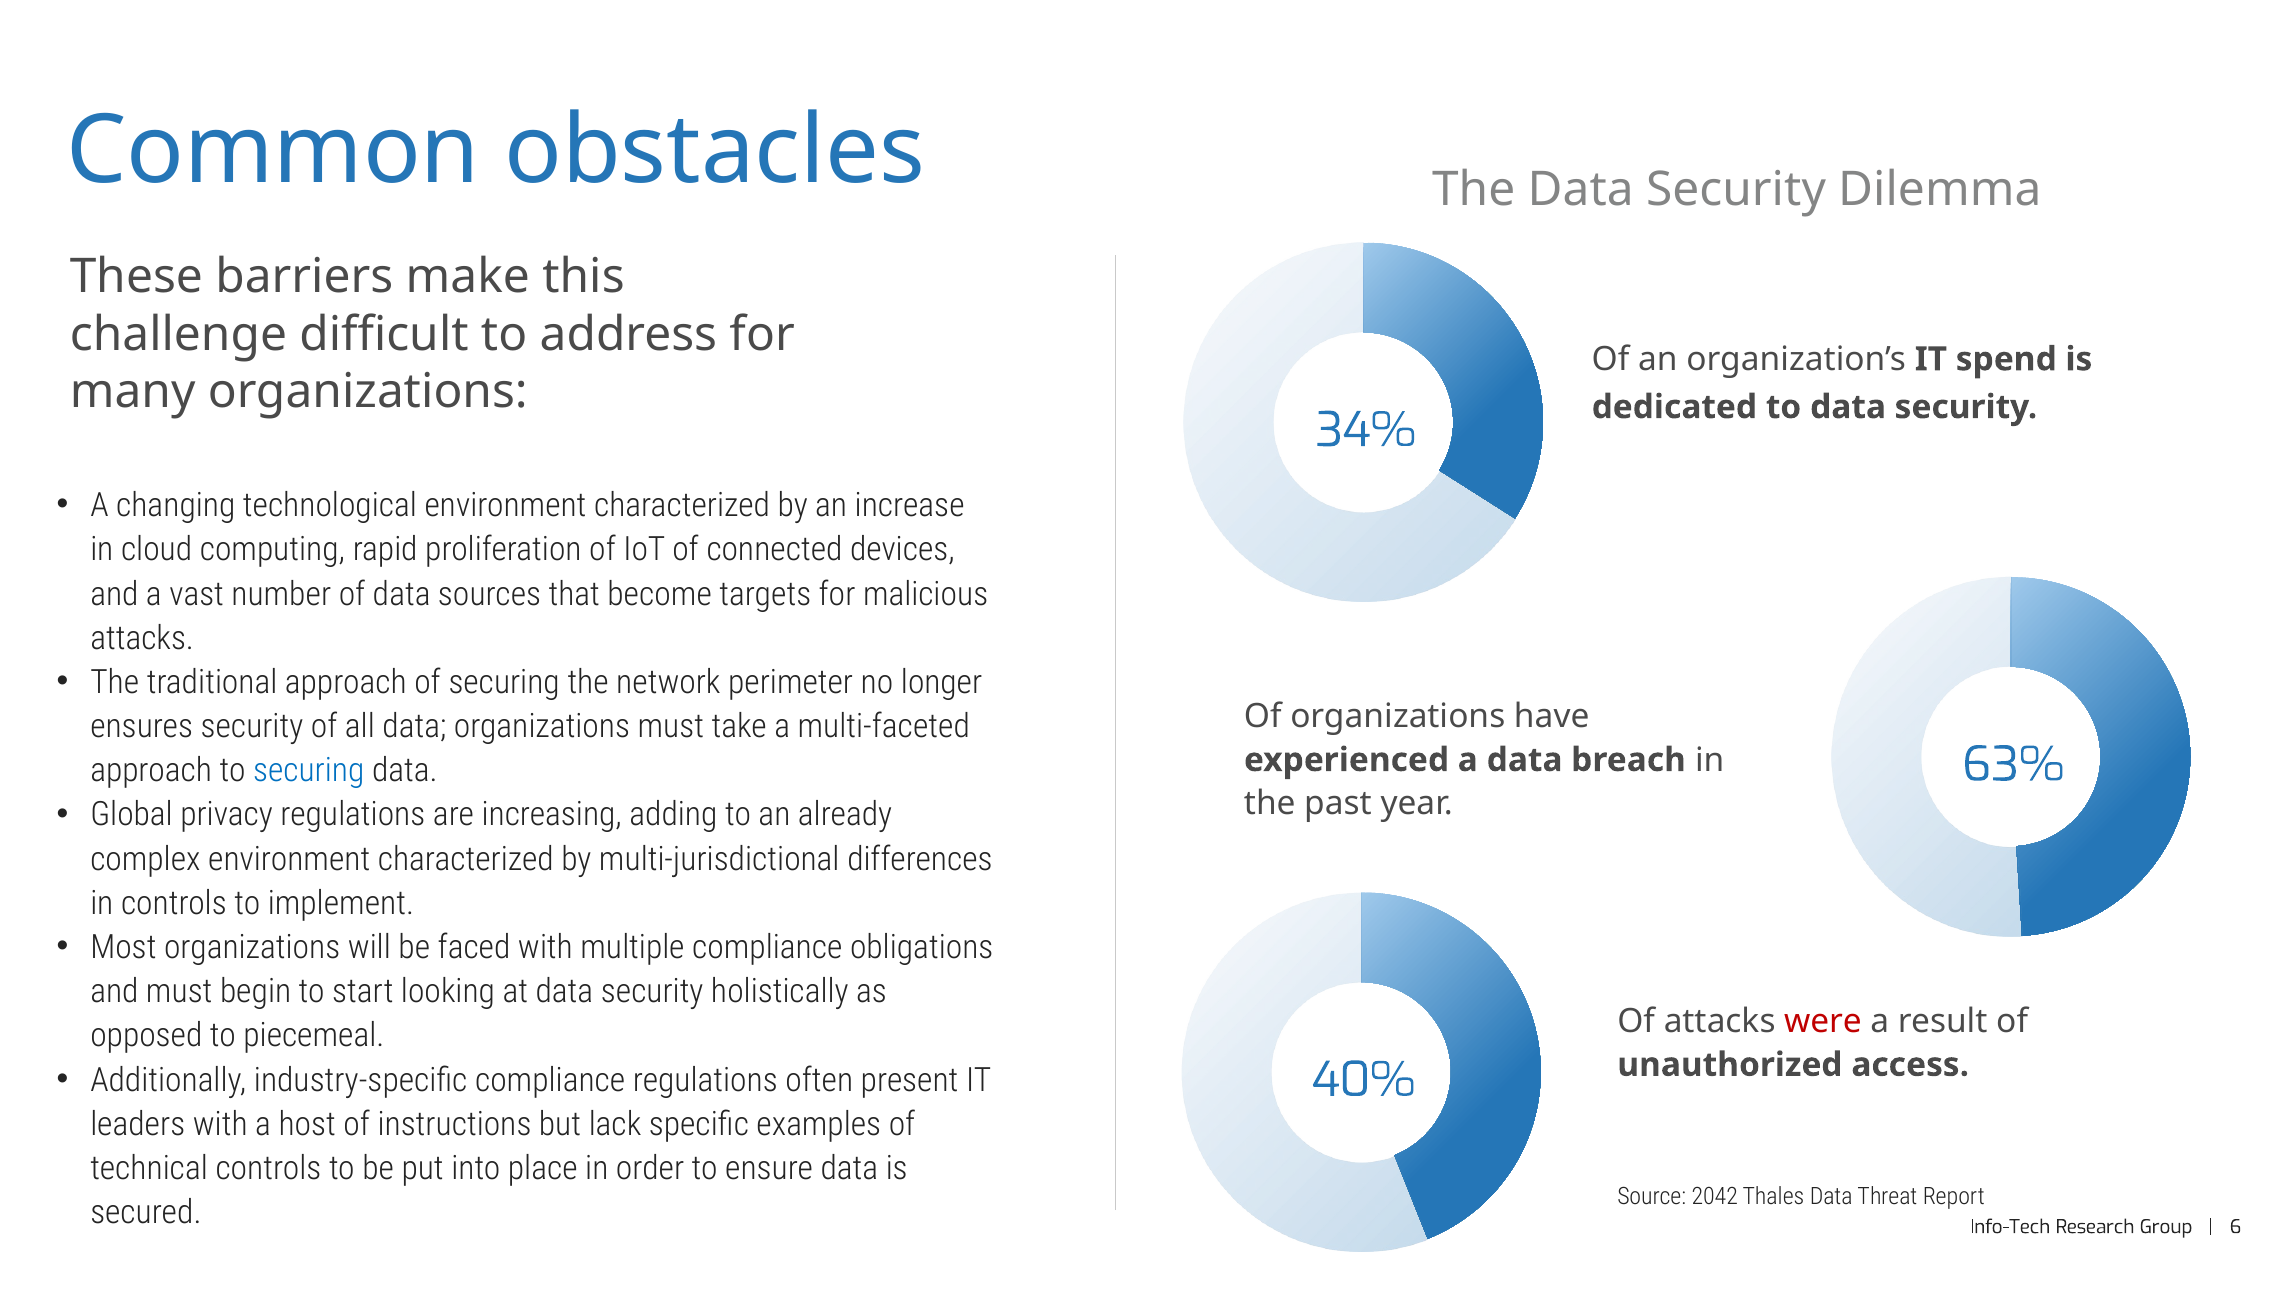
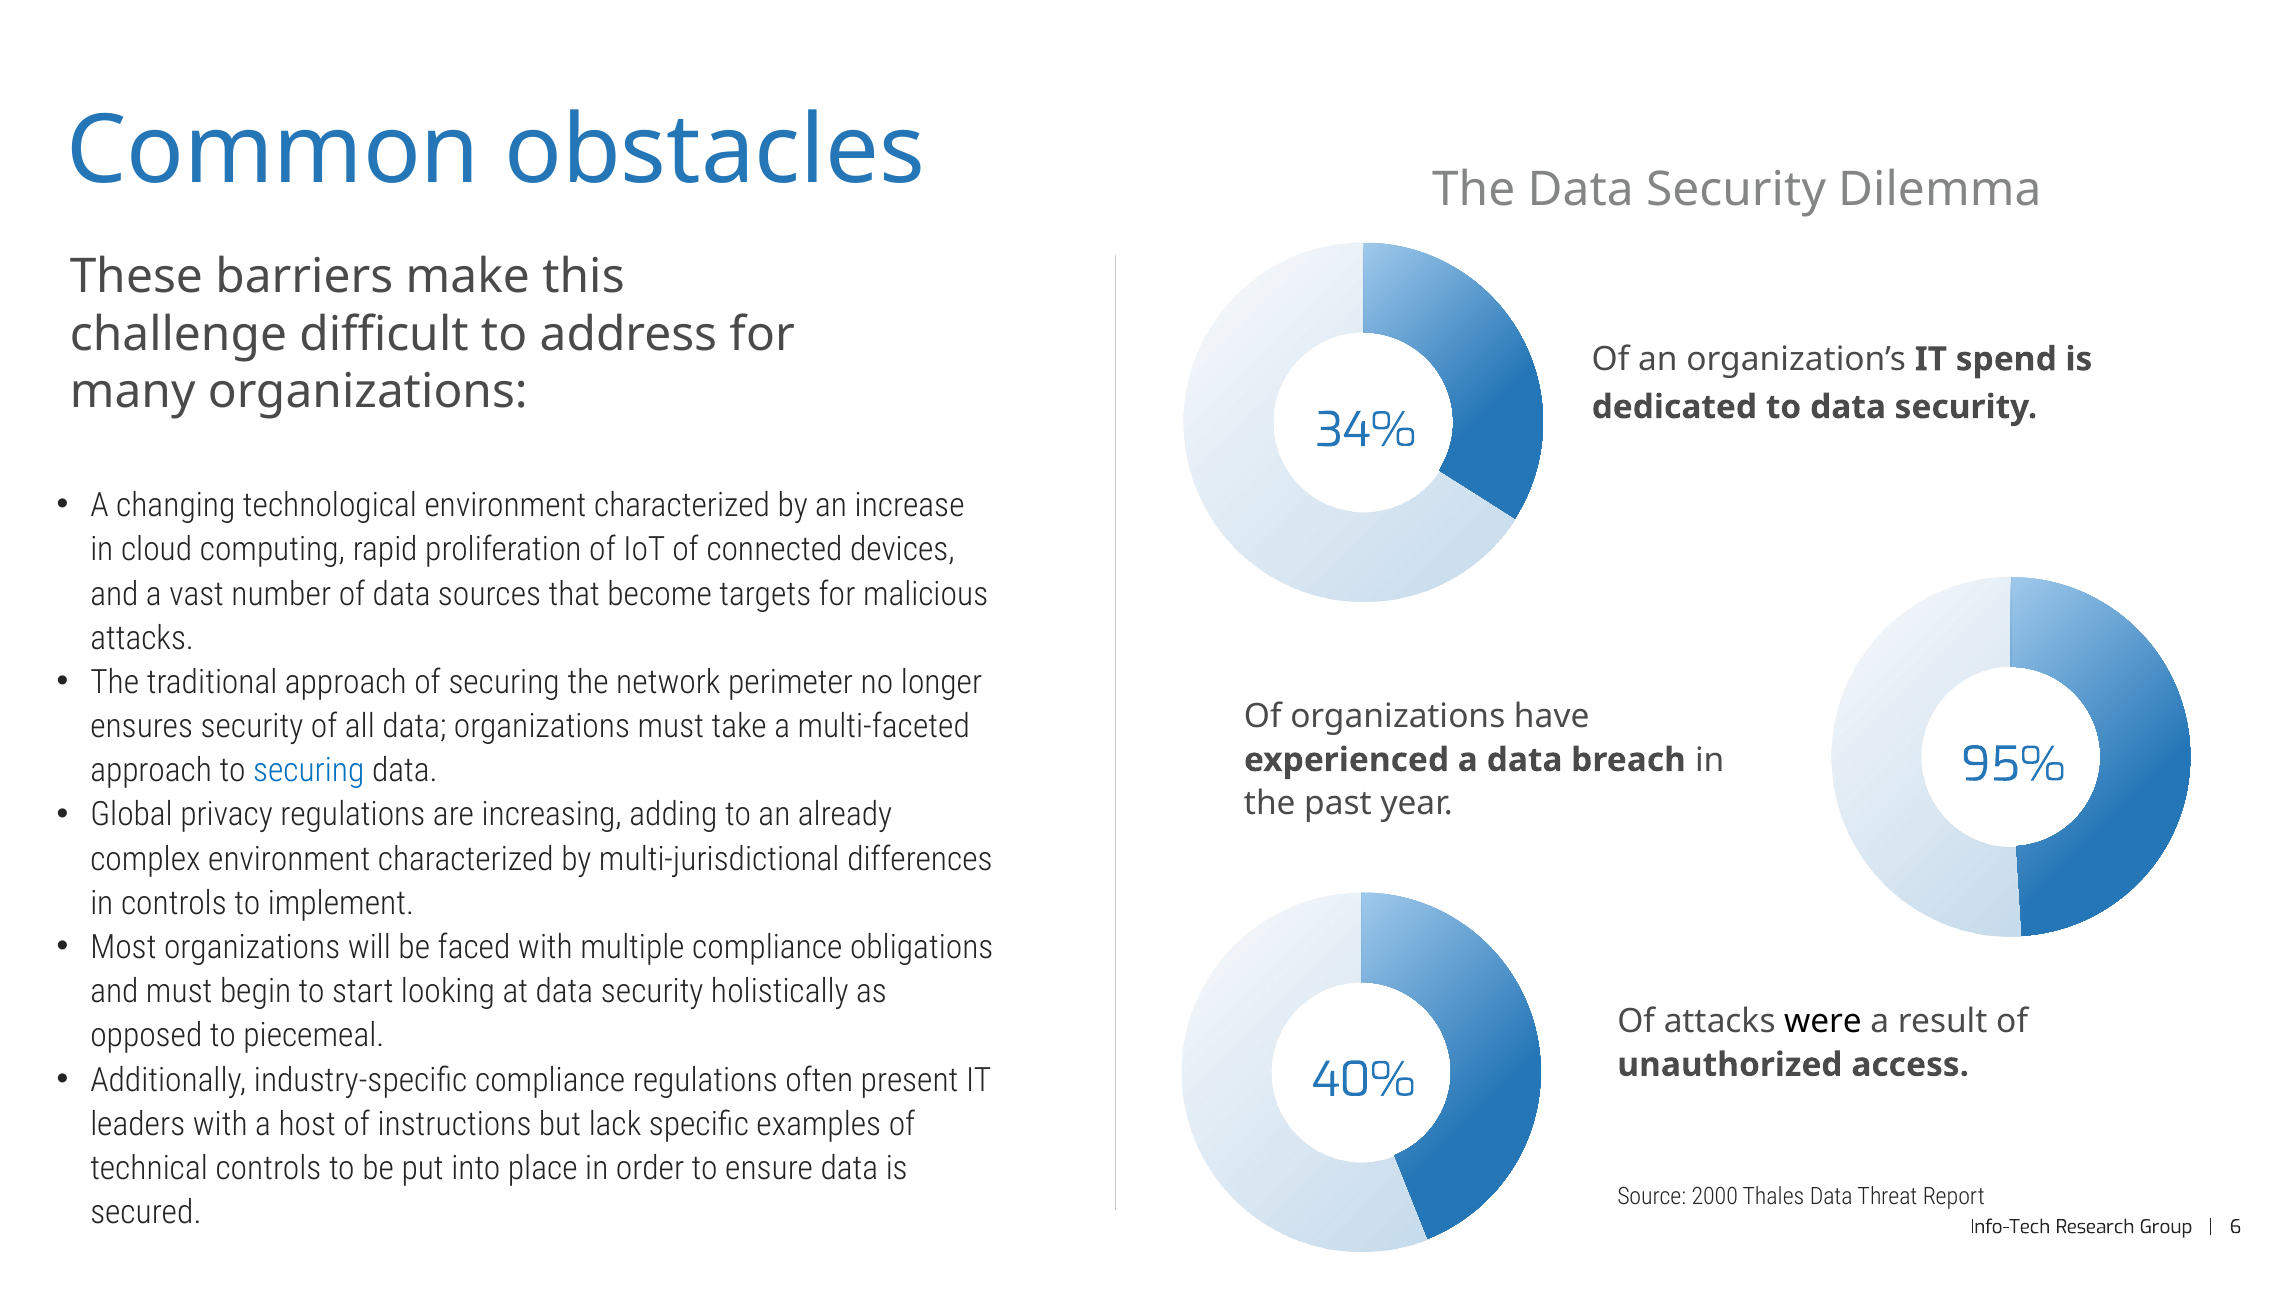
63%: 63% -> 95%
were colour: red -> black
2042: 2042 -> 2000
